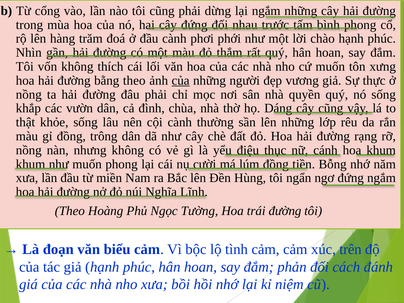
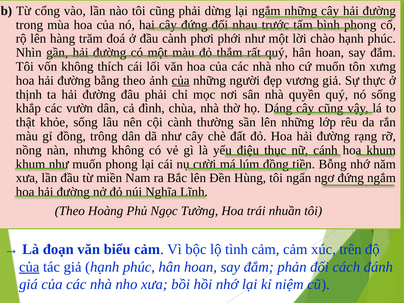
nồng at (29, 94): nồng -> thịnh
trái đường: đường -> nhuần
của at (29, 267) underline: none -> present
